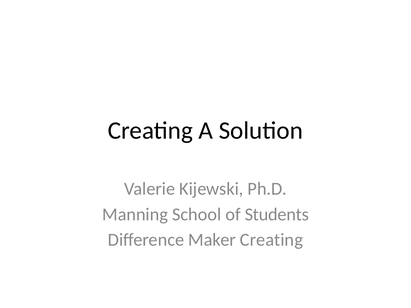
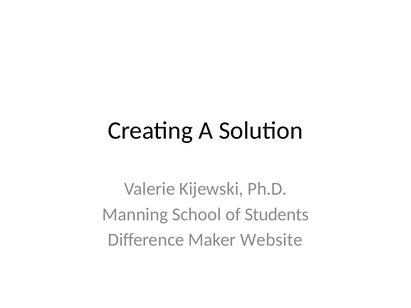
Maker Creating: Creating -> Website
